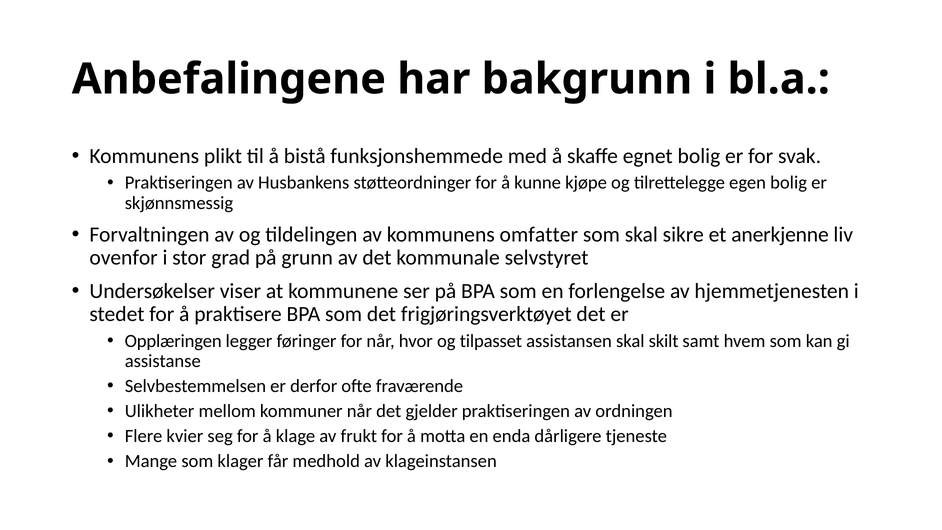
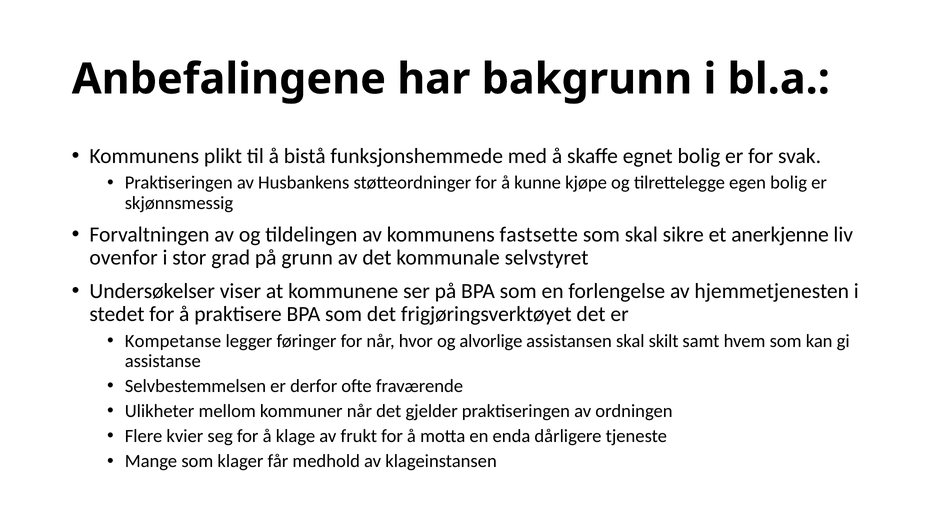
omfatter: omfatter -> fastsette
Opplæringen: Opplæringen -> Kompetanse
tilpasset: tilpasset -> alvorlige
